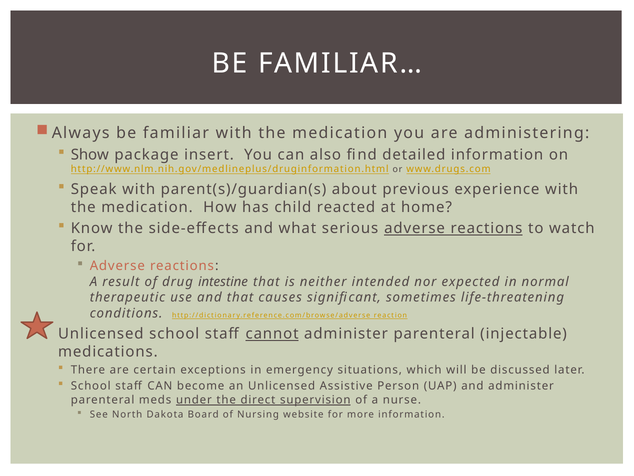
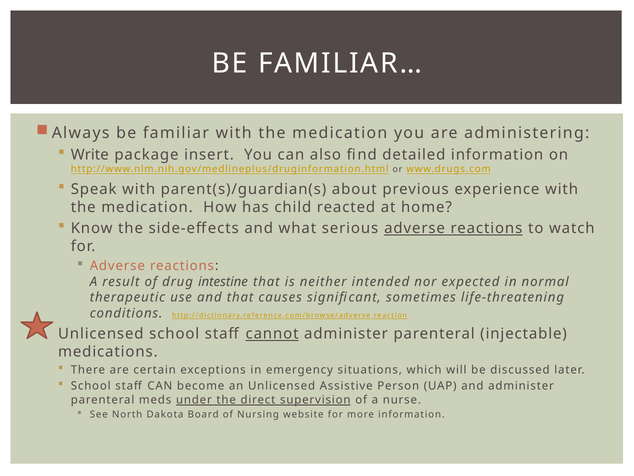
Show: Show -> Write
